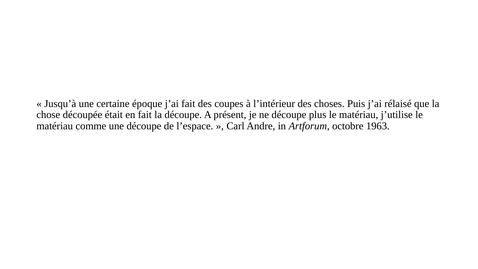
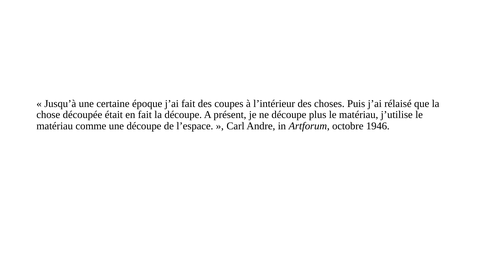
1963: 1963 -> 1946
